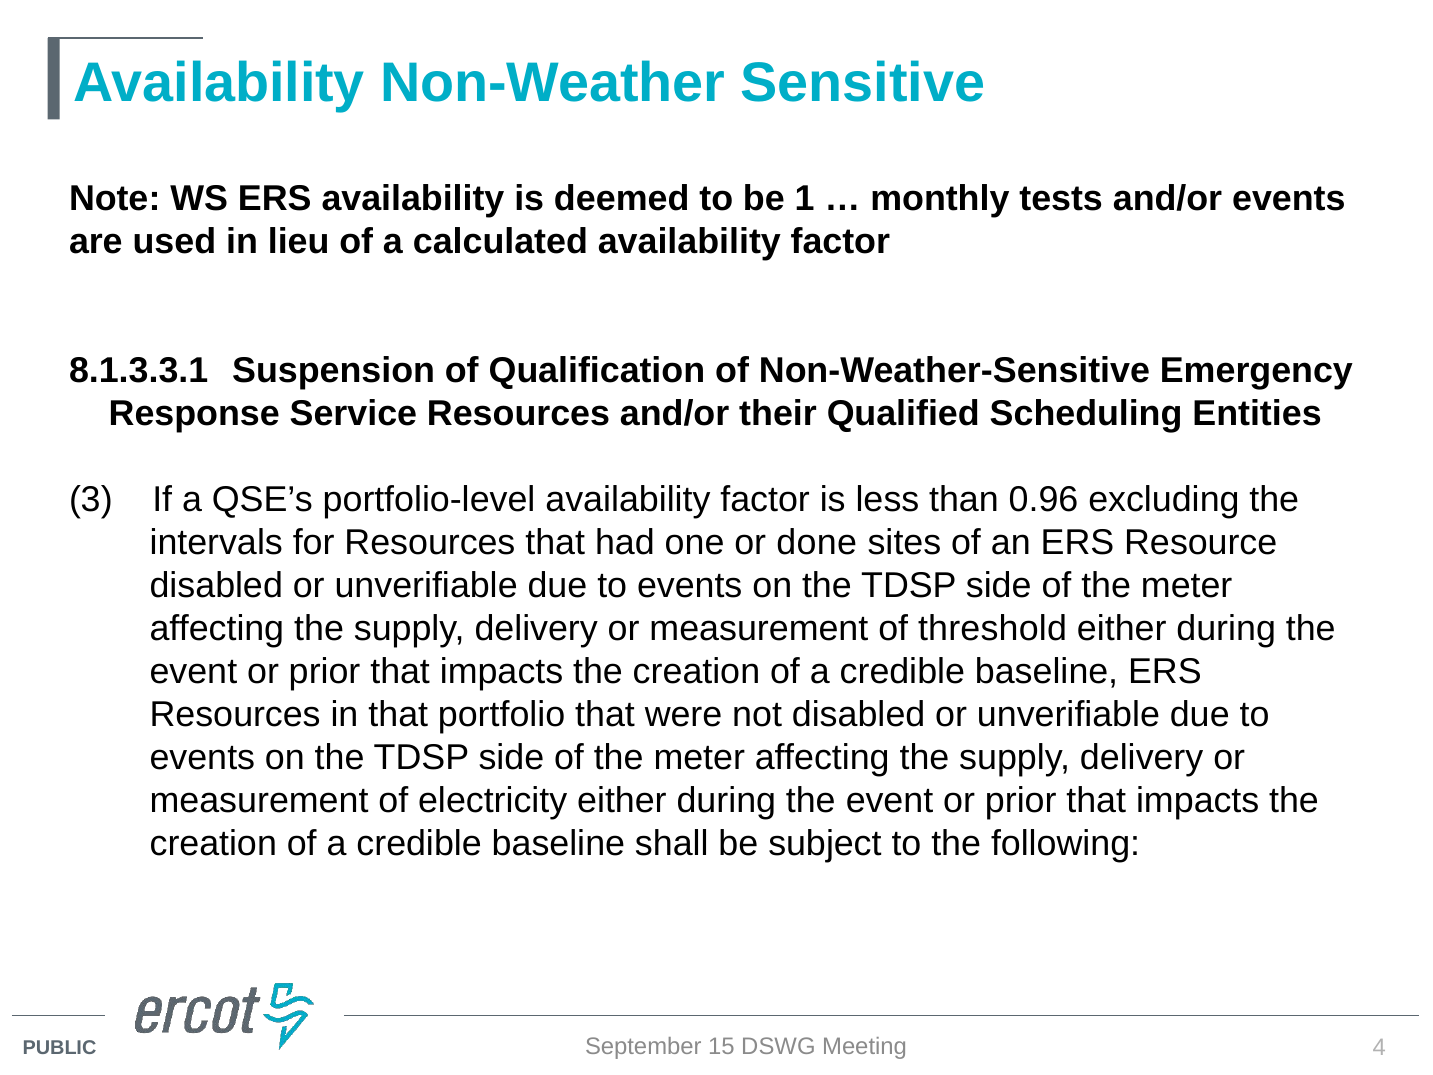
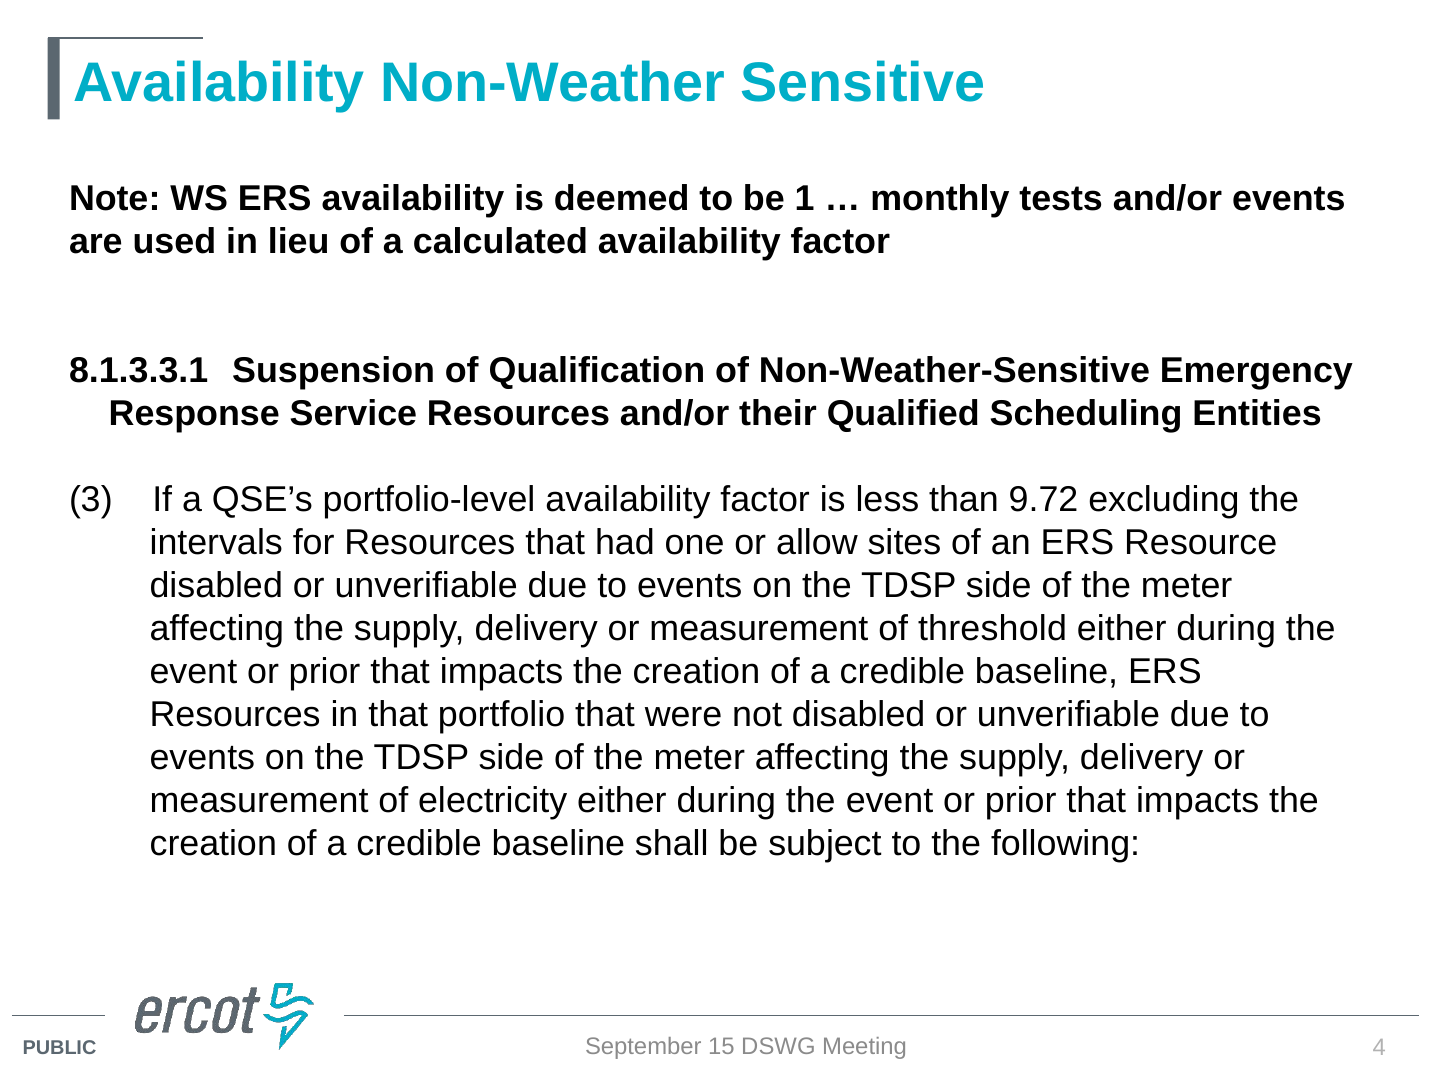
0.96: 0.96 -> 9.72
done: done -> allow
